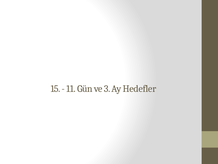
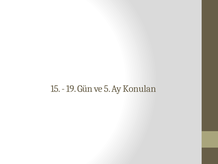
11: 11 -> 19
3: 3 -> 5
Hedefler: Hedefler -> Konulan
